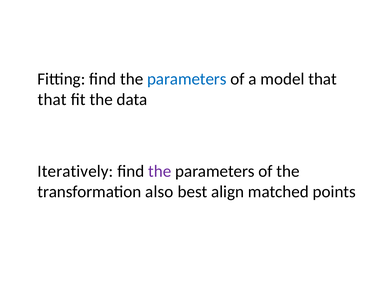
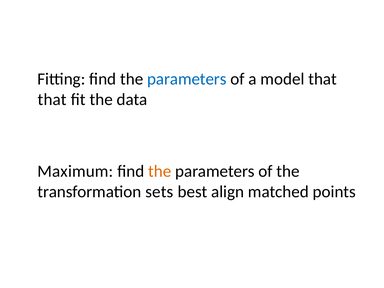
Iteratively: Iteratively -> Maximum
the at (160, 171) colour: purple -> orange
also: also -> sets
